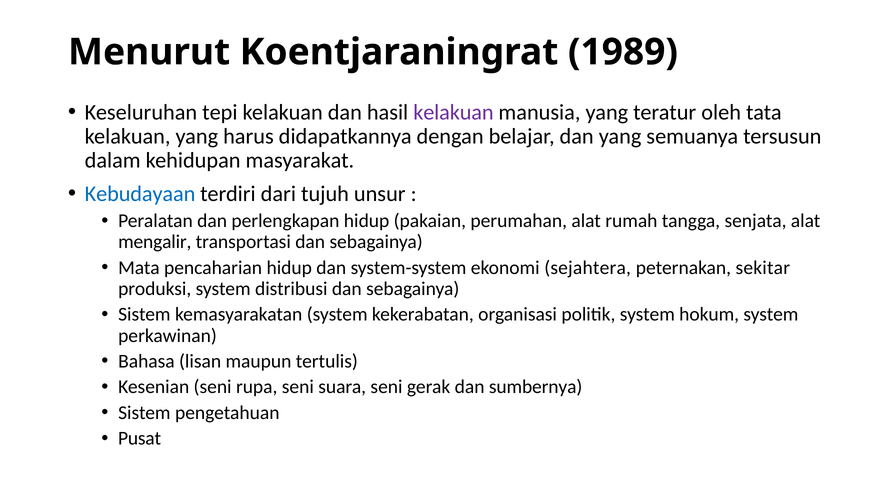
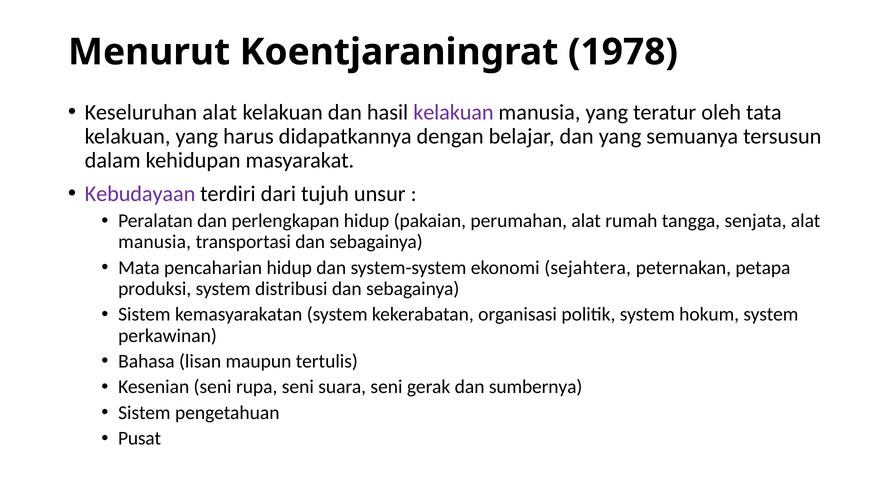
1989: 1989 -> 1978
Keseluruhan tepi: tepi -> alat
Kebudayaan colour: blue -> purple
mengalir at (155, 242): mengalir -> manusia
sekitar: sekitar -> petapa
